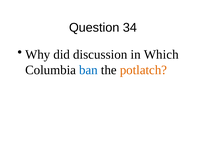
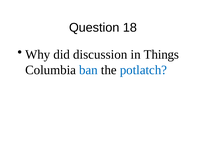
34: 34 -> 18
Which: Which -> Things
potlatch colour: orange -> blue
